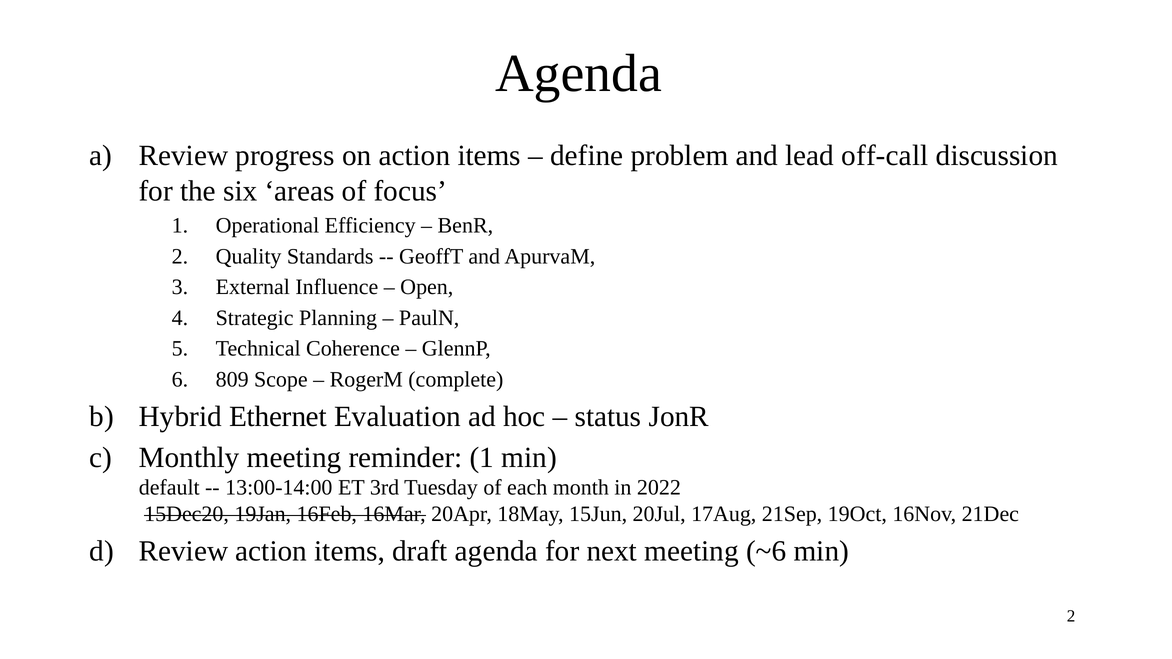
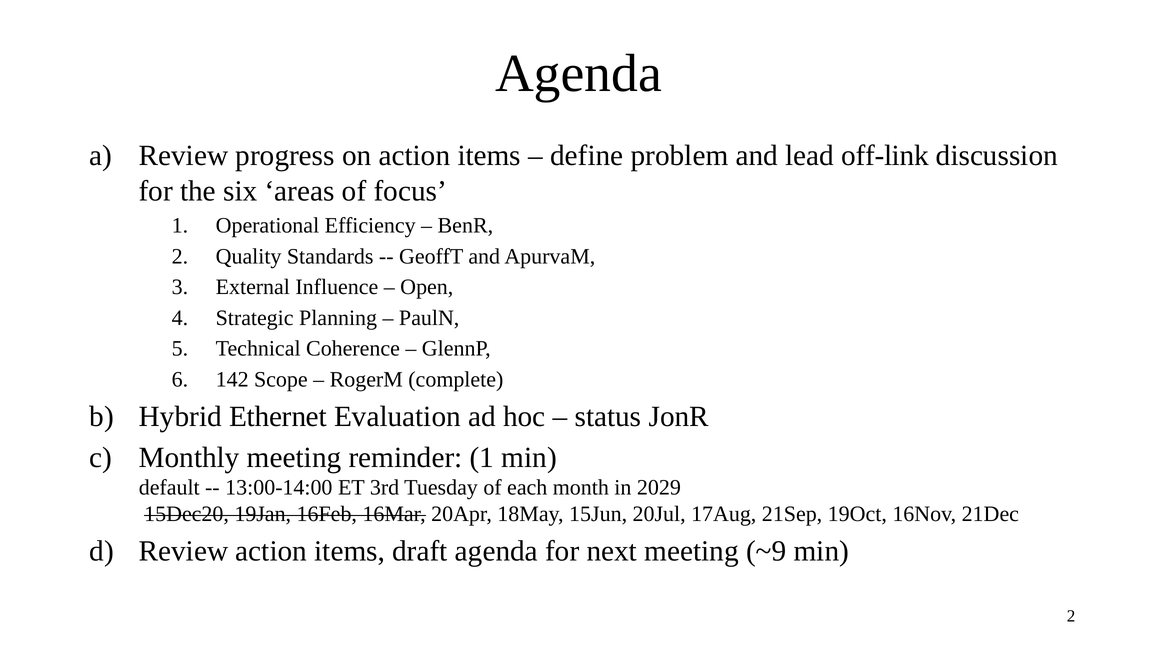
off-call: off-call -> off-link
809: 809 -> 142
2022: 2022 -> 2029
~6: ~6 -> ~9
